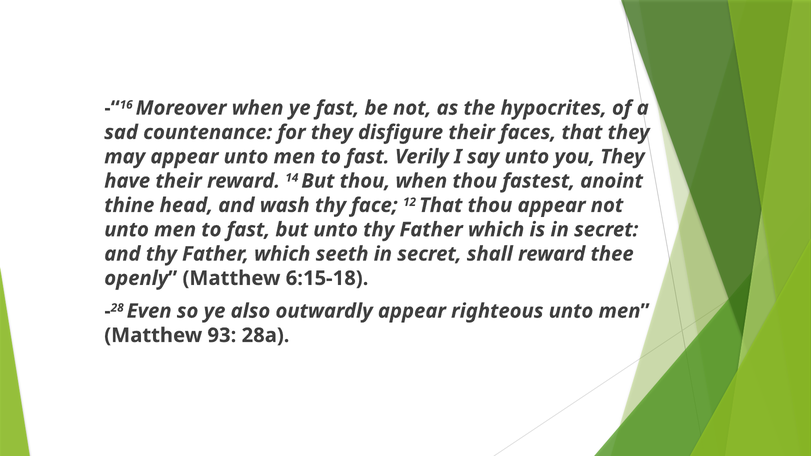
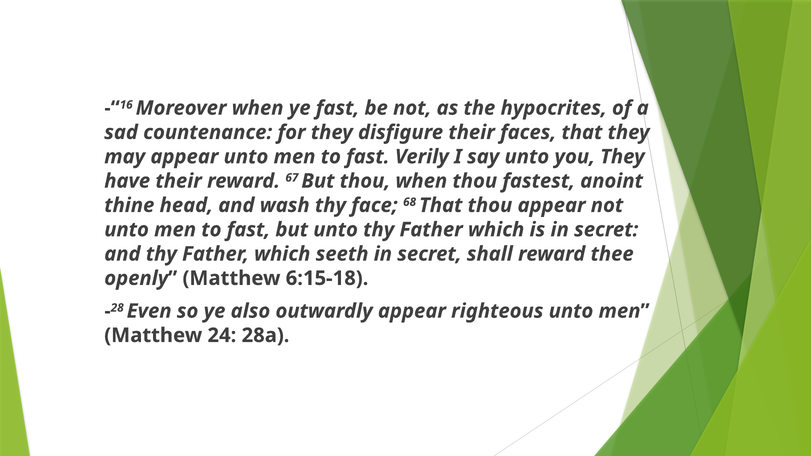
14: 14 -> 67
12: 12 -> 68
93: 93 -> 24
